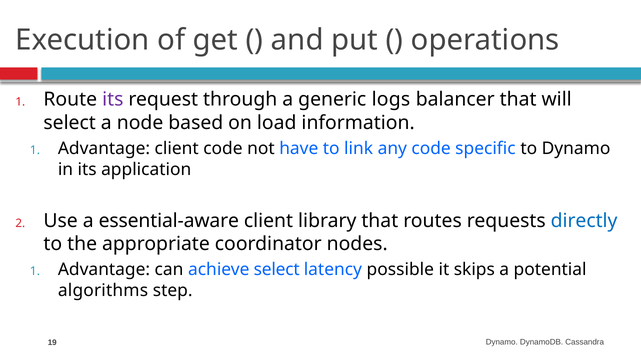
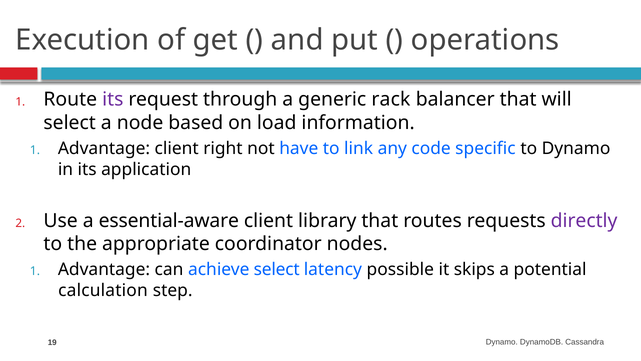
logs: logs -> rack
client code: code -> right
directly colour: blue -> purple
algorithms: algorithms -> calculation
